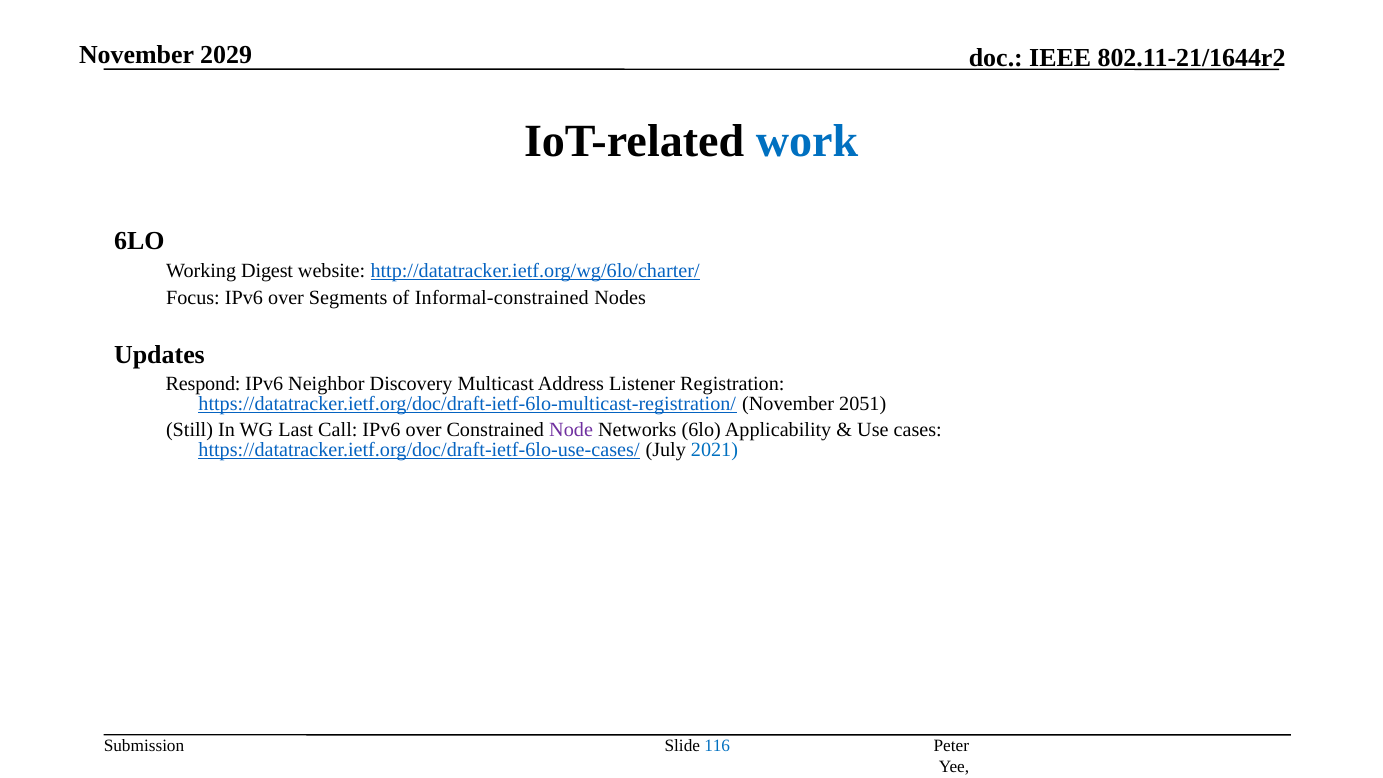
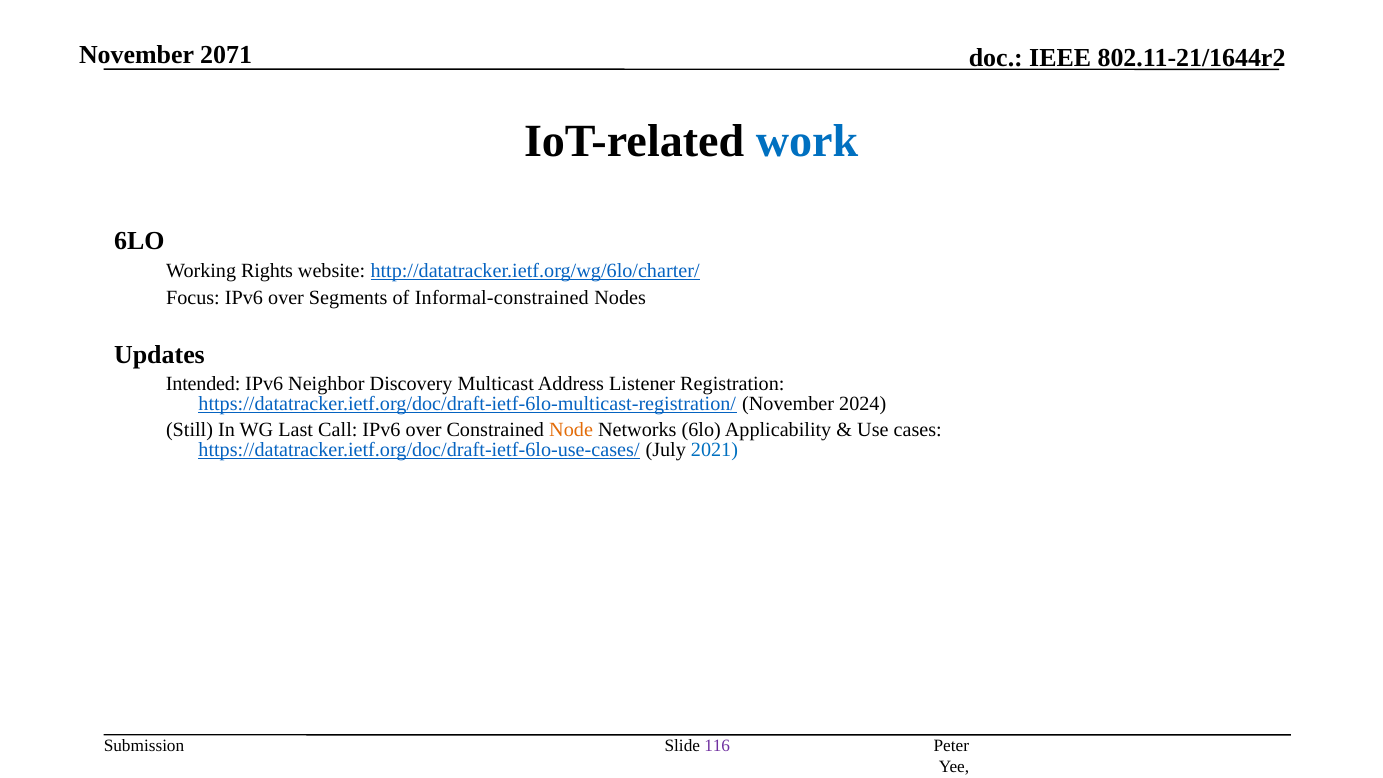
2029: 2029 -> 2071
Digest: Digest -> Rights
Respond: Respond -> Intended
2051: 2051 -> 2024
Node colour: purple -> orange
116 colour: blue -> purple
